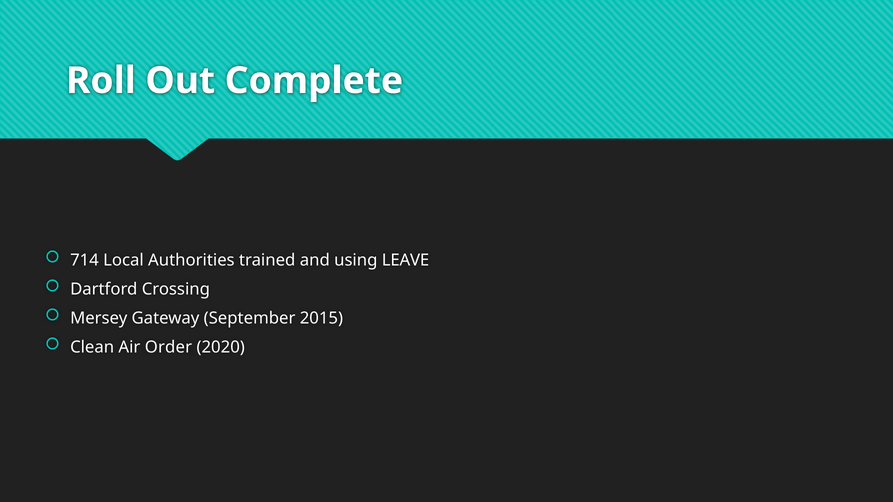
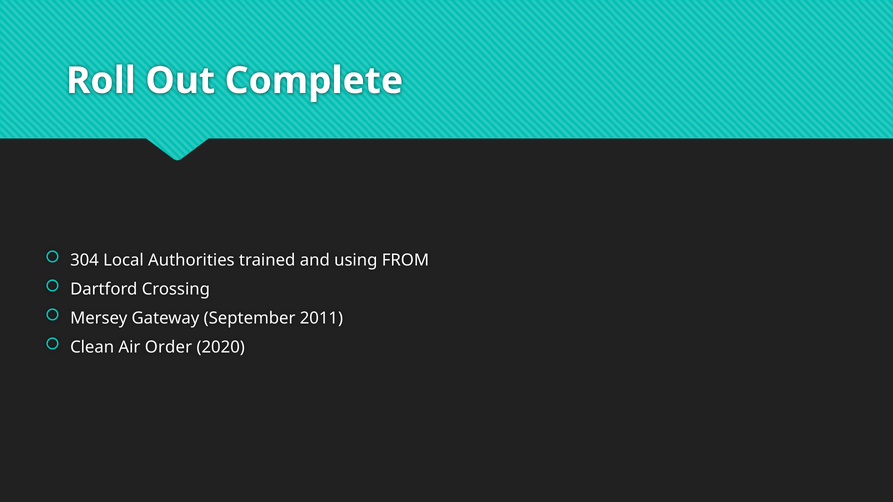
714: 714 -> 304
LEAVE: LEAVE -> FROM
2015: 2015 -> 2011
